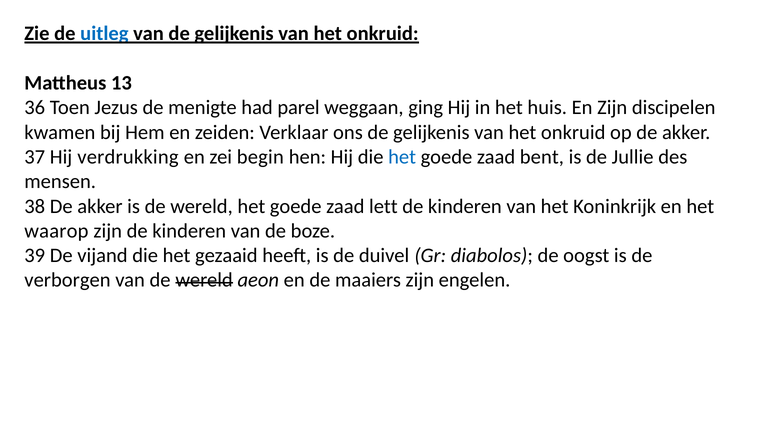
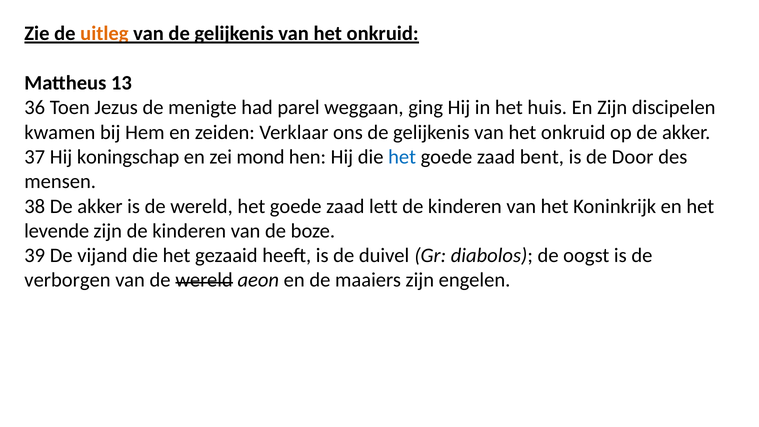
uitleg colour: blue -> orange
verdrukking: verdrukking -> koningschap
begin: begin -> mond
Jullie: Jullie -> Door
waarop: waarop -> levende
